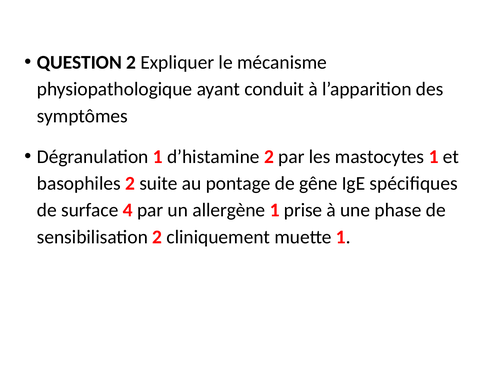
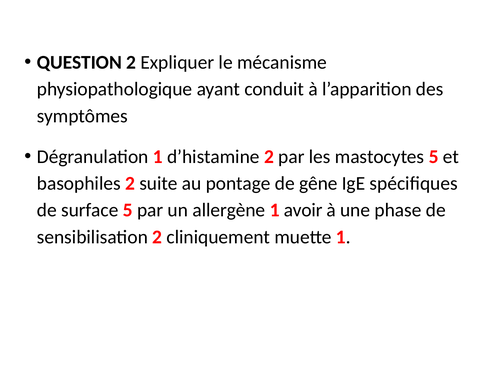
mastocytes 1: 1 -> 5
surface 4: 4 -> 5
prise: prise -> avoir
